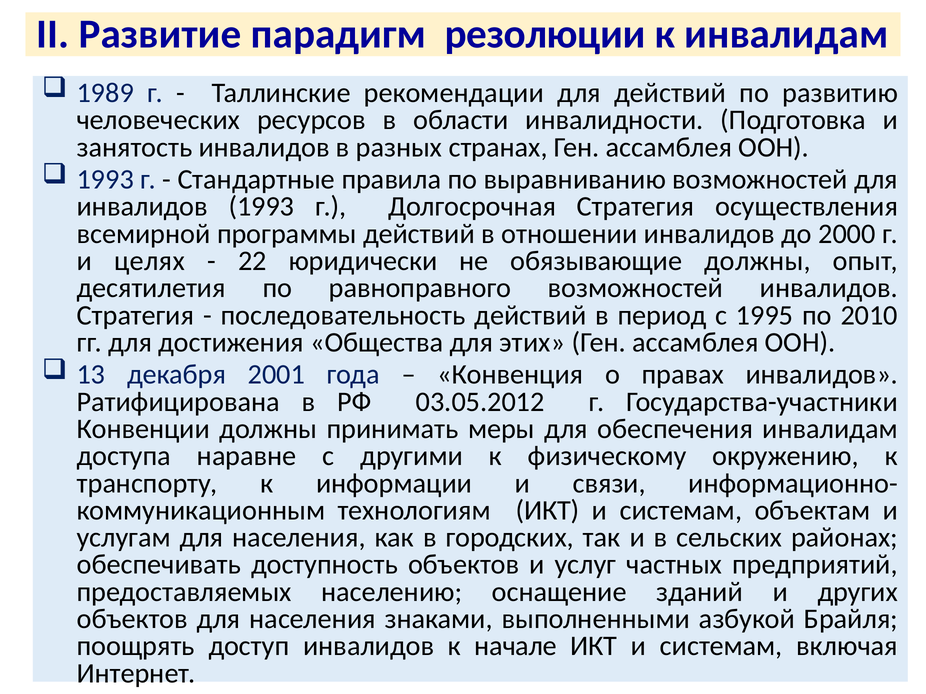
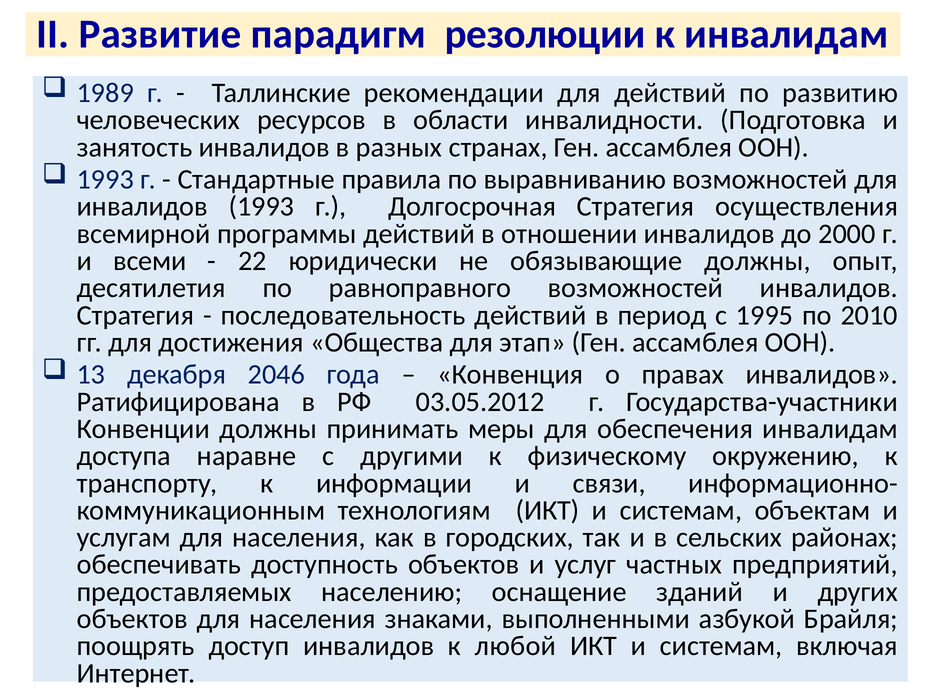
целях: целях -> всеми
этих: этих -> этап
2001: 2001 -> 2046
начале: начале -> любой
